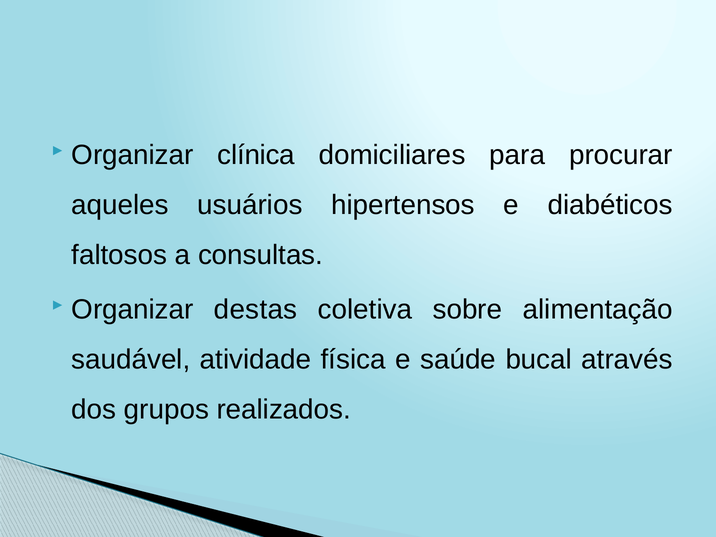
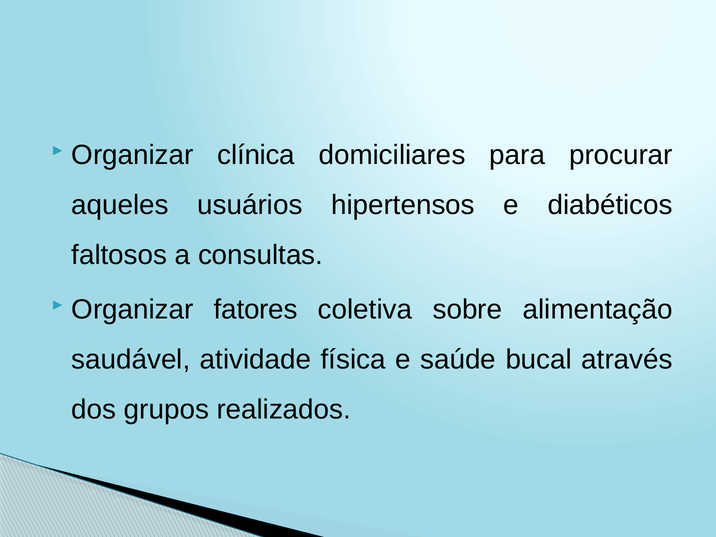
destas: destas -> fatores
